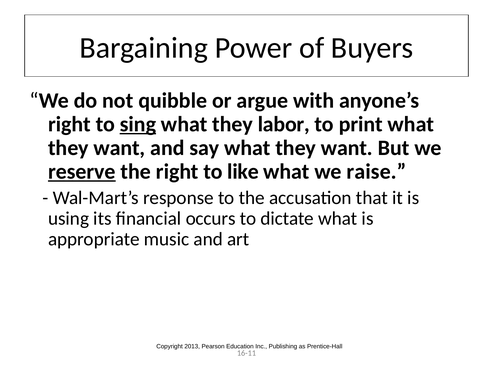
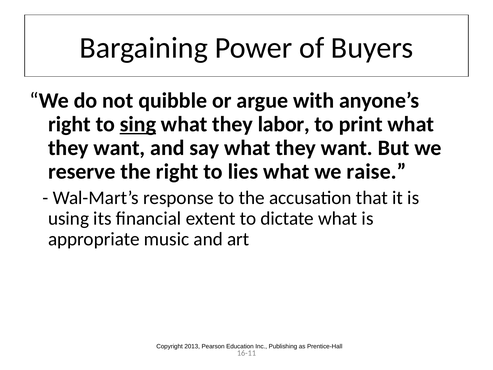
reserve underline: present -> none
like: like -> lies
occurs: occurs -> extent
